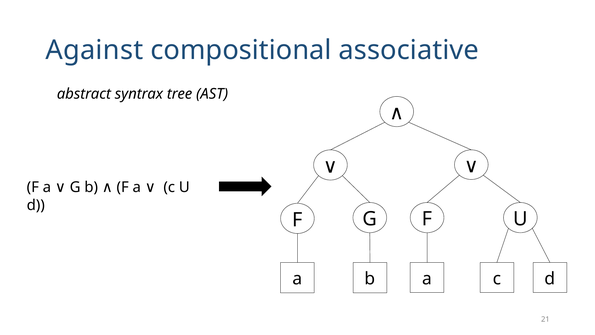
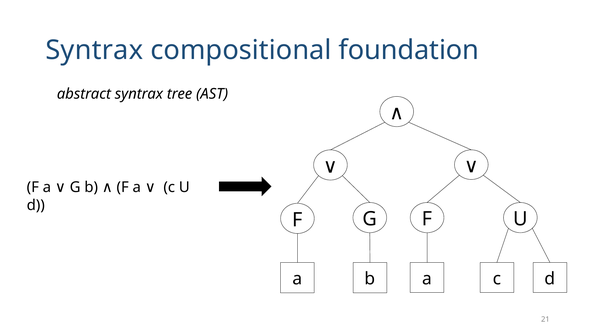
Against at (94, 50): Against -> Syntrax
associative: associative -> foundation
